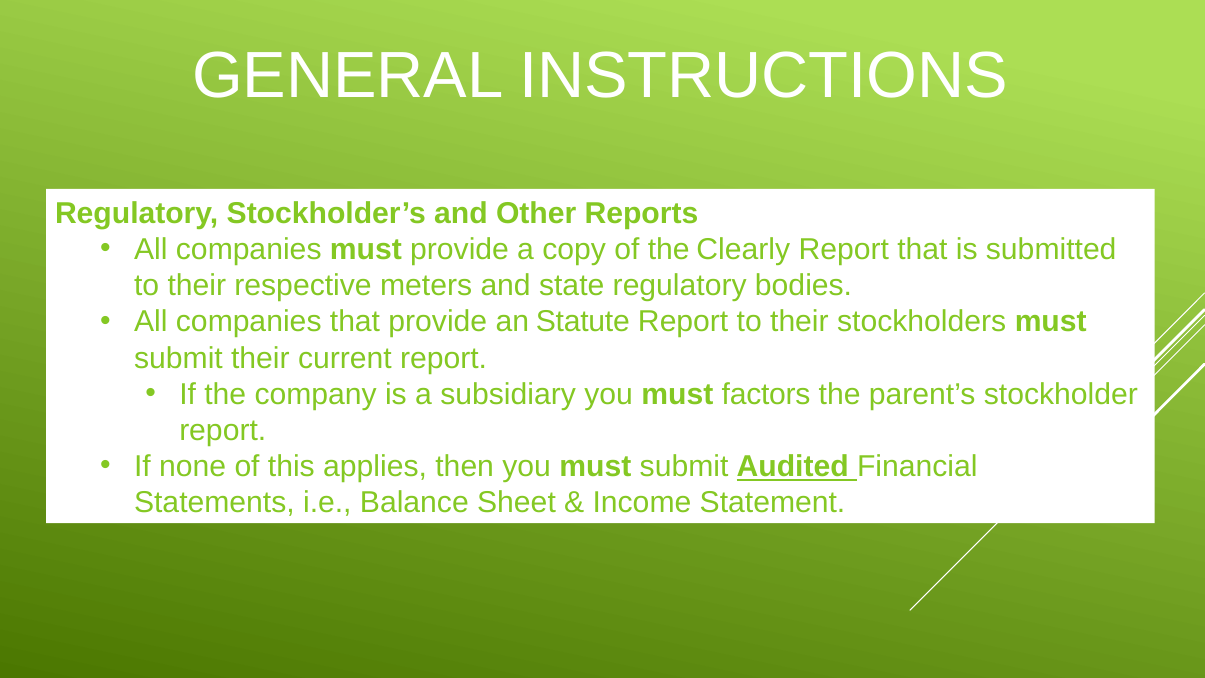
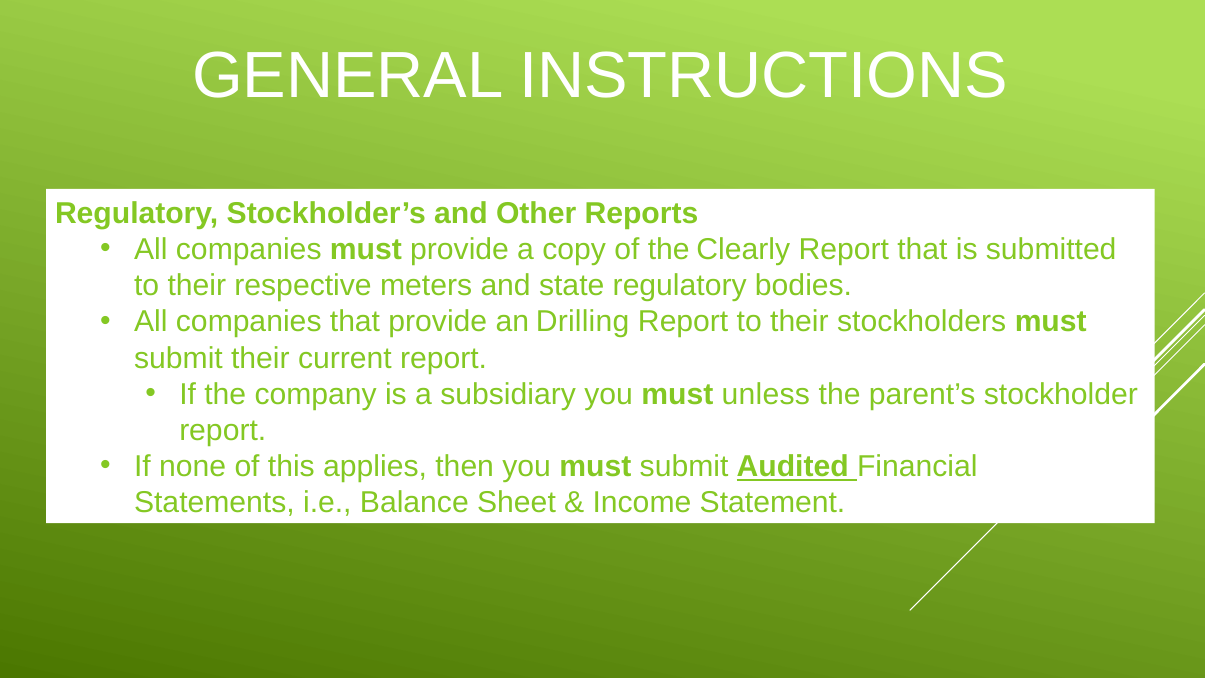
Statute: Statute -> Drilling
factors: factors -> unless
